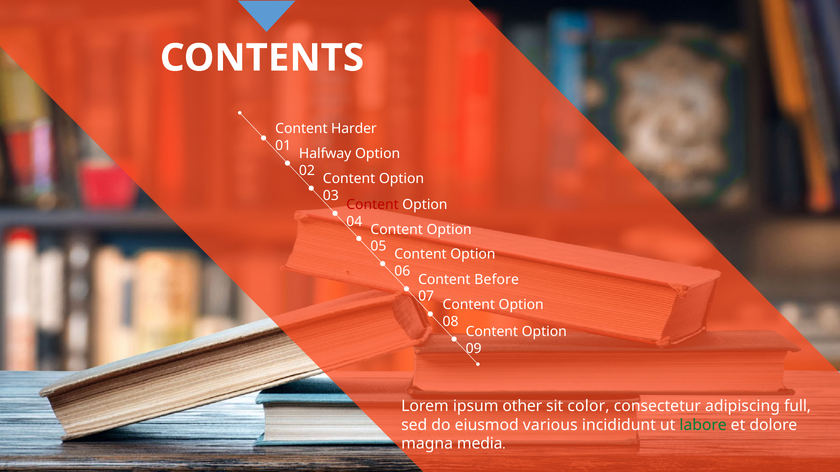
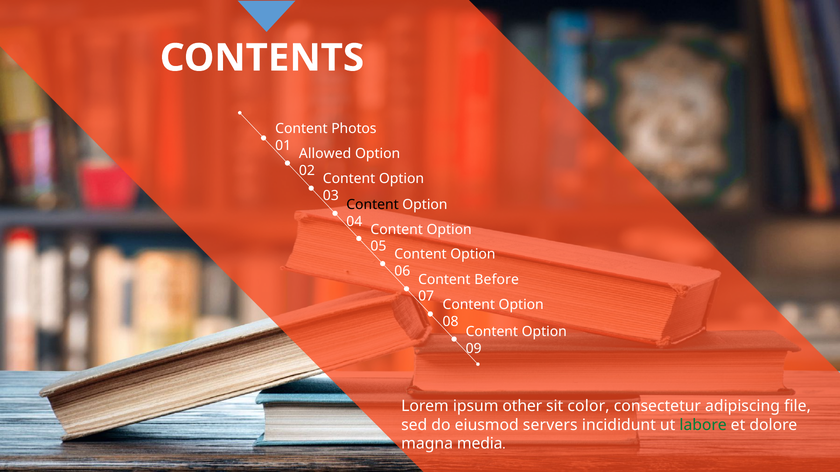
Harder: Harder -> Photos
Halfway: Halfway -> Allowed
Content at (372, 205) colour: red -> black
full: full -> file
various: various -> servers
